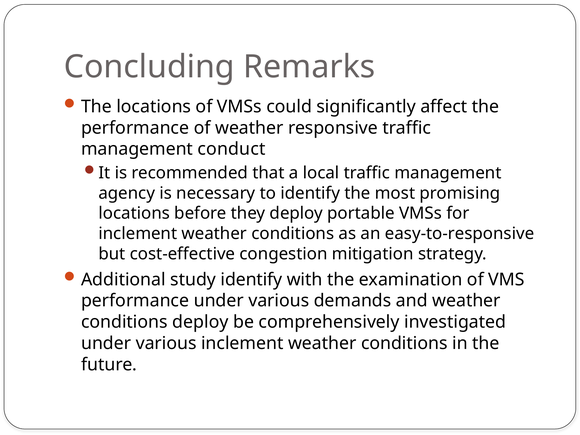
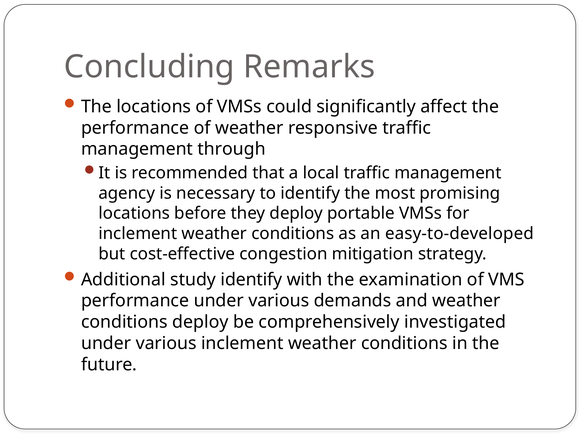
conduct: conduct -> through
easy-to-responsive: easy-to-responsive -> easy-to-developed
